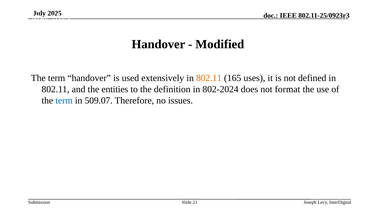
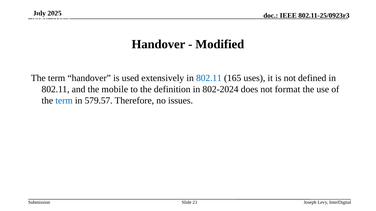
802.11 at (209, 78) colour: orange -> blue
entities: entities -> mobile
509.07: 509.07 -> 579.57
